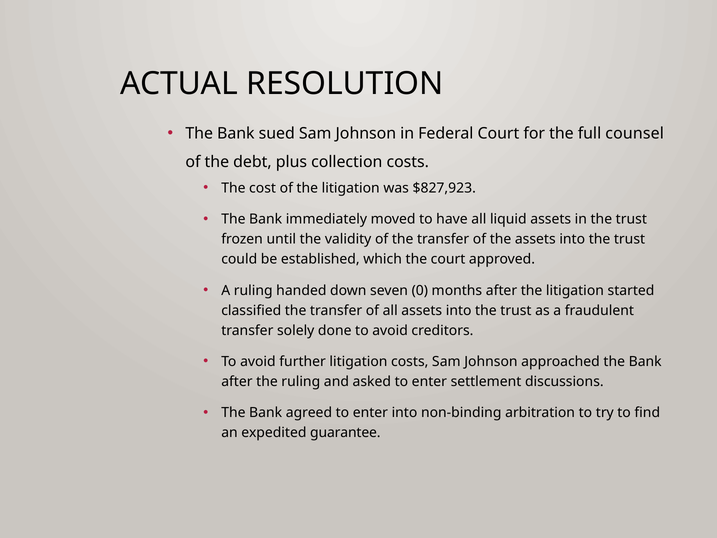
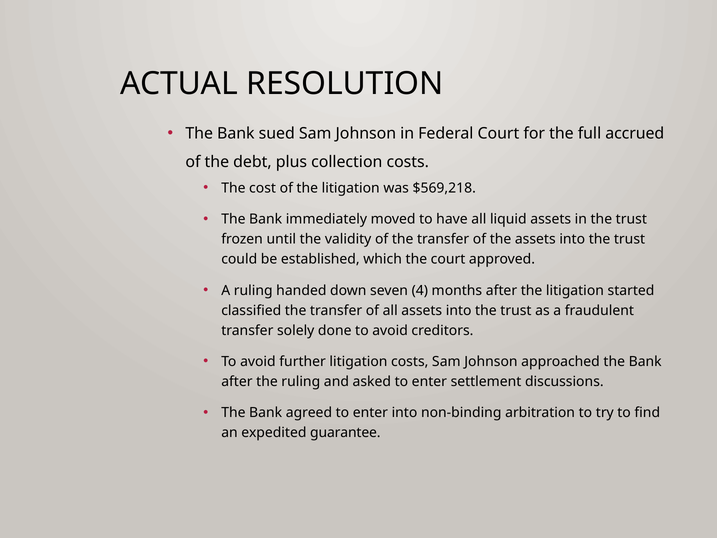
counsel: counsel -> accrued
$827,923: $827,923 -> $569,218
0: 0 -> 4
